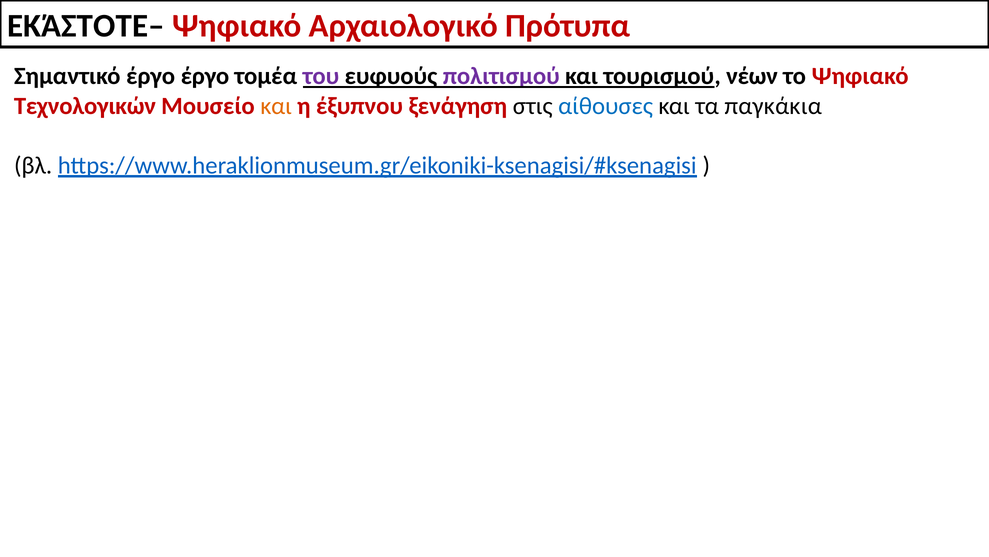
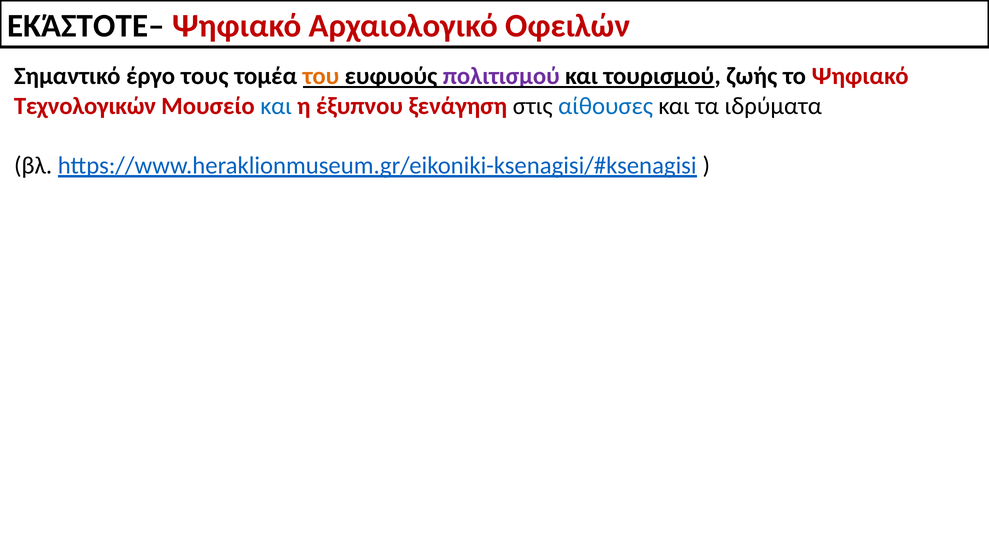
Πρότυπα: Πρότυπα -> Οφειλών
έργο έργο: έργο -> τους
του colour: purple -> orange
νέων: νέων -> ζωής
και at (276, 106) colour: orange -> blue
παγκάκια: παγκάκια -> ιδρύματα
